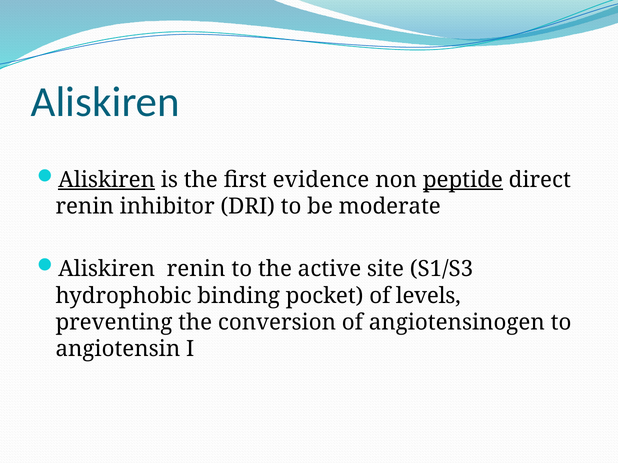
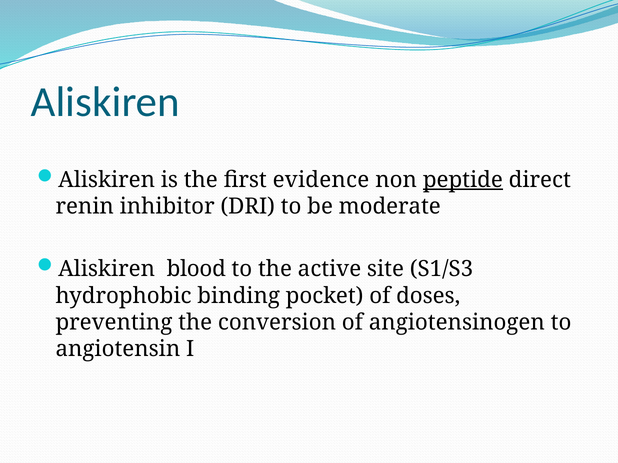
Aliskiren at (107, 180) underline: present -> none
Aliskiren renin: renin -> blood
levels: levels -> doses
